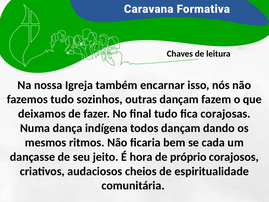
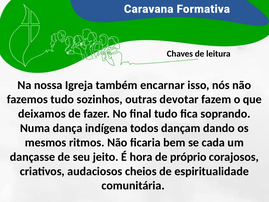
outras dançam: dançam -> devotar
corajosas: corajosas -> soprando
